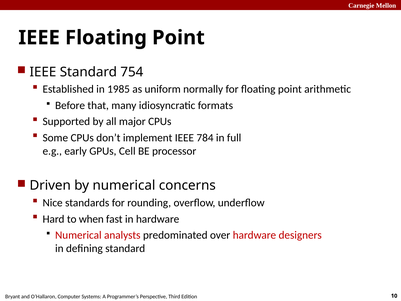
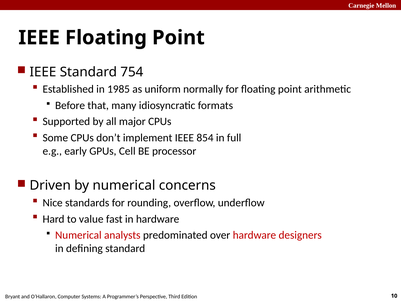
784: 784 -> 854
when: when -> value
